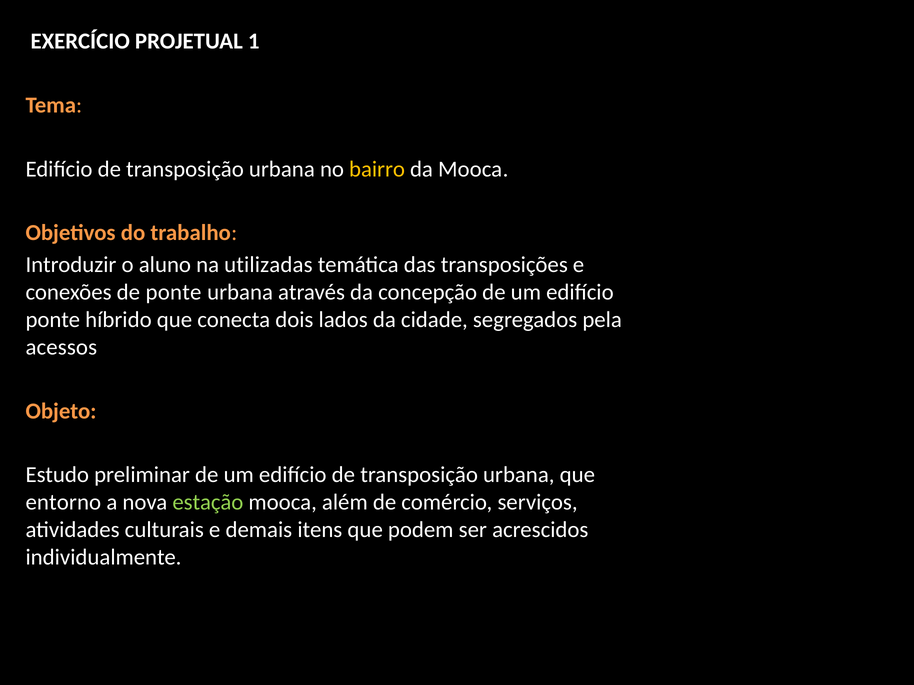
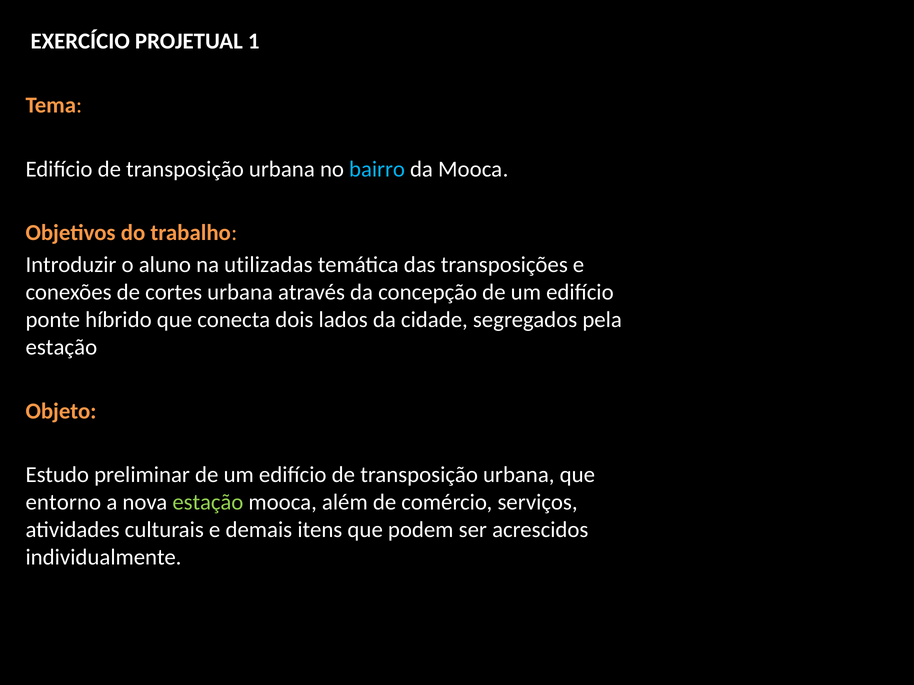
bairro colour: yellow -> light blue
de ponte: ponte -> cortes
acessos at (61, 347): acessos -> estação
